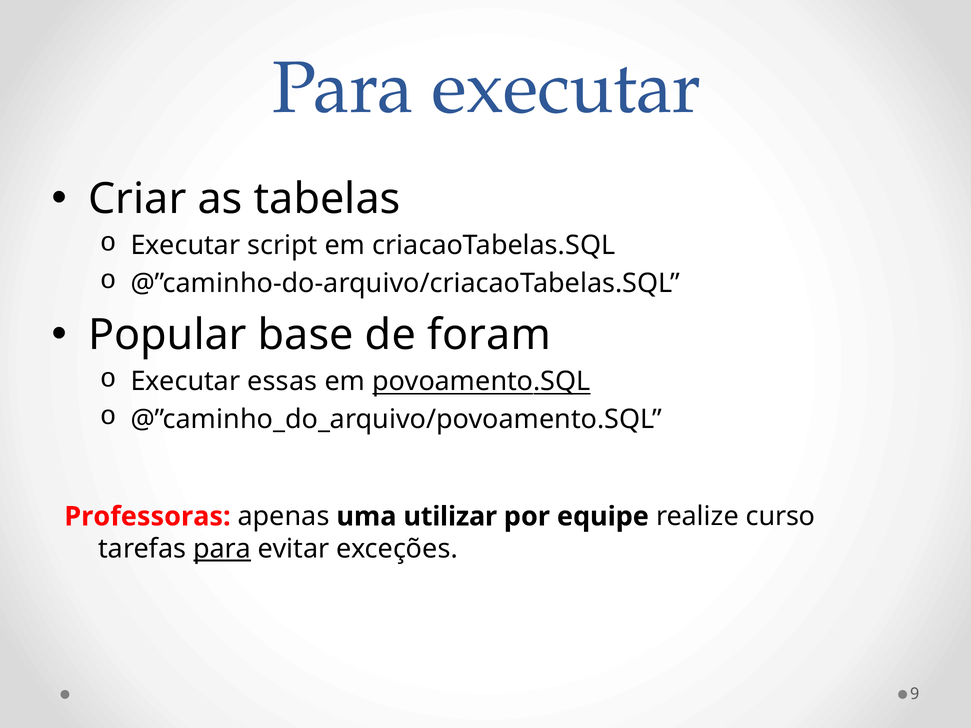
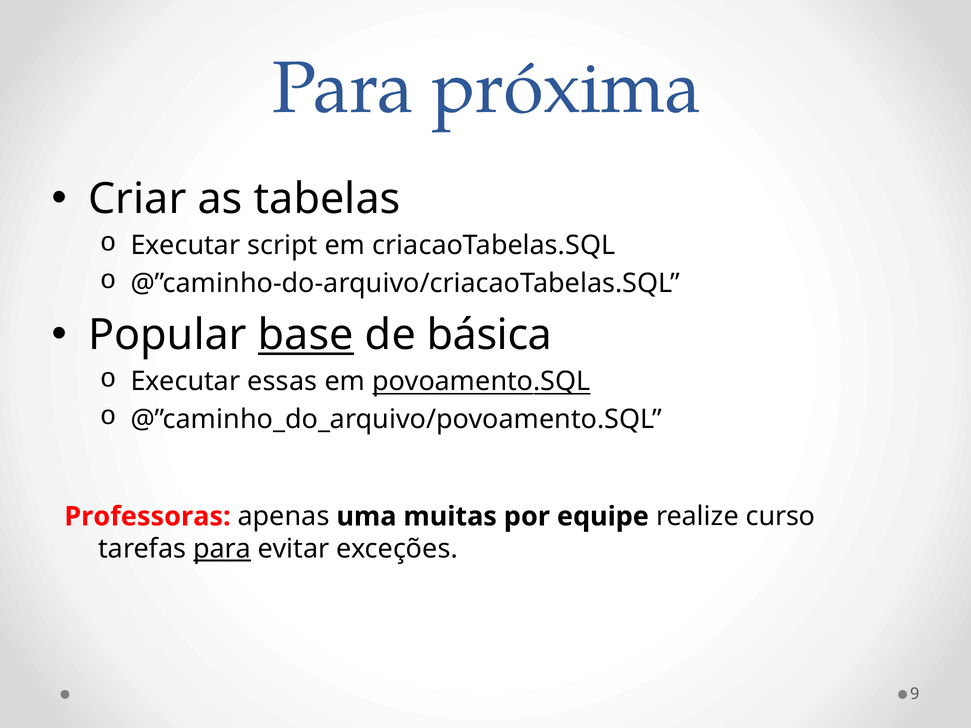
Para executar: executar -> próxima
base underline: none -> present
foram: foram -> básica
utilizar: utilizar -> muitas
